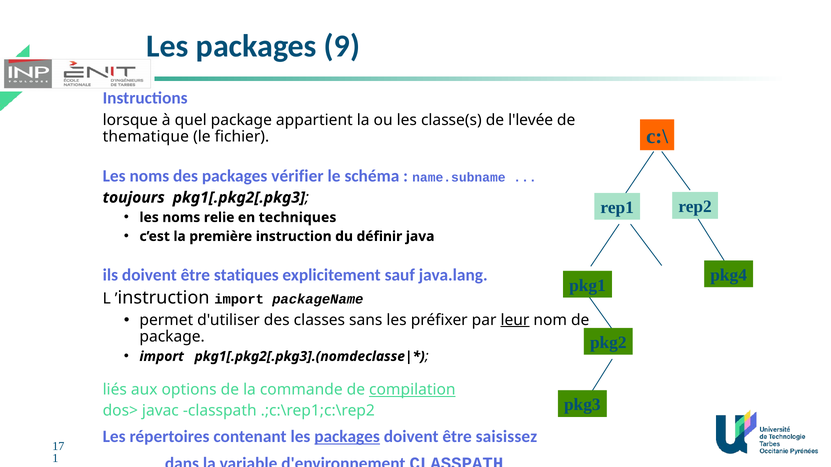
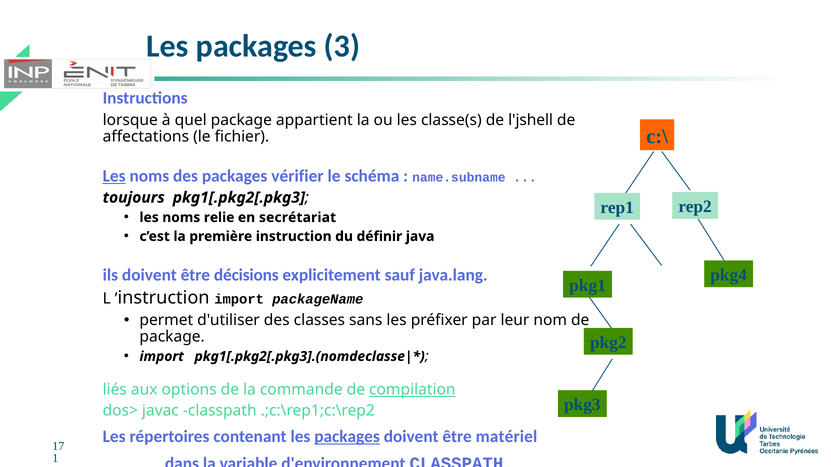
9: 9 -> 3
l'levée: l'levée -> l'jshell
thematique: thematique -> affectations
Les at (114, 176) underline: none -> present
techniques: techniques -> secrétariat
statiques: statiques -> décisions
leur underline: present -> none
saisissez: saisissez -> matériel
